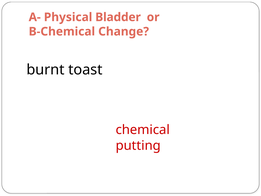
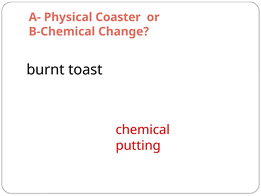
Bladder: Bladder -> Coaster
